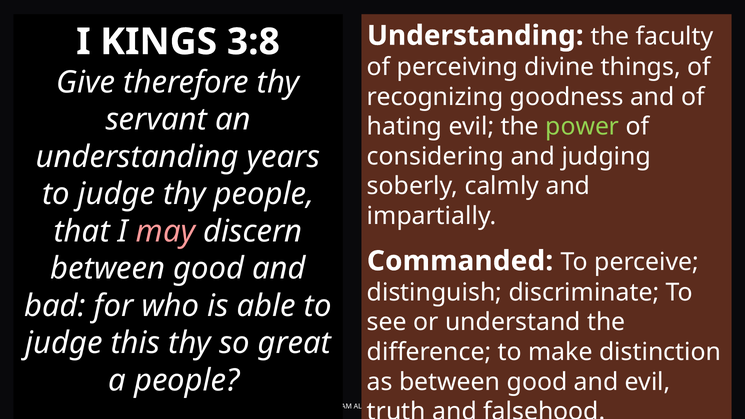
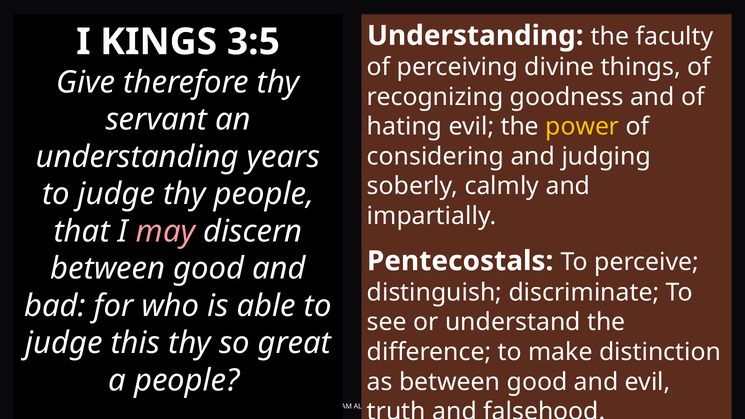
3:8: 3:8 -> 3:5
power colour: light green -> yellow
Commanded: Commanded -> Pentecostals
